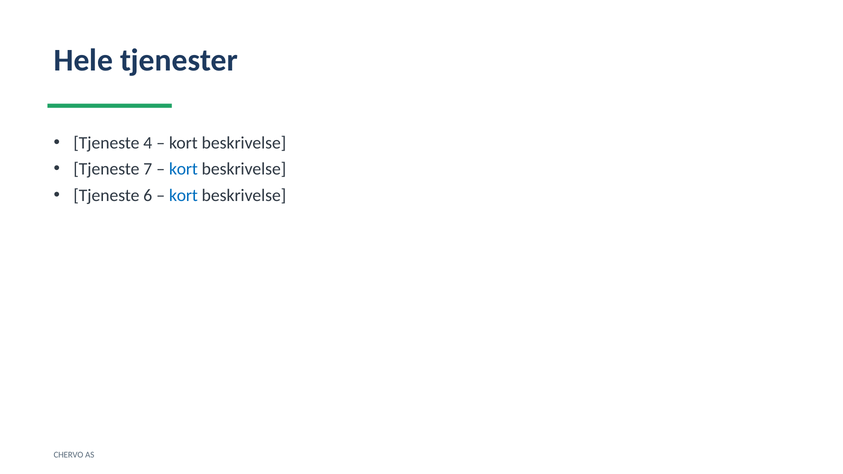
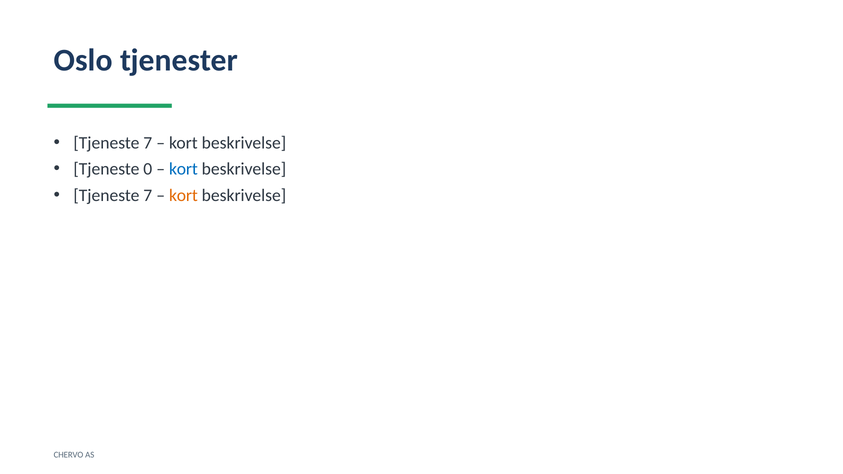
Hele: Hele -> Oslo
4 at (148, 143): 4 -> 7
7: 7 -> 0
6 at (148, 195): 6 -> 7
kort at (183, 195) colour: blue -> orange
